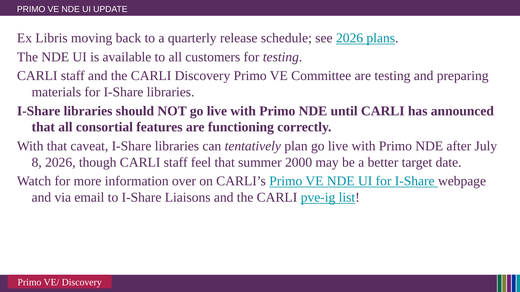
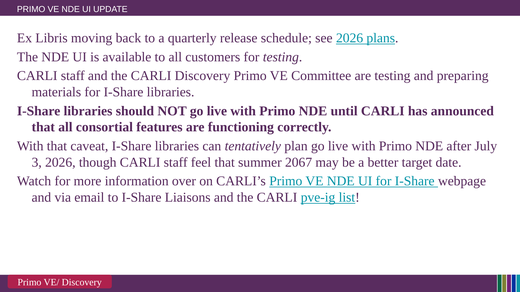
8: 8 -> 3
2000: 2000 -> 2067
